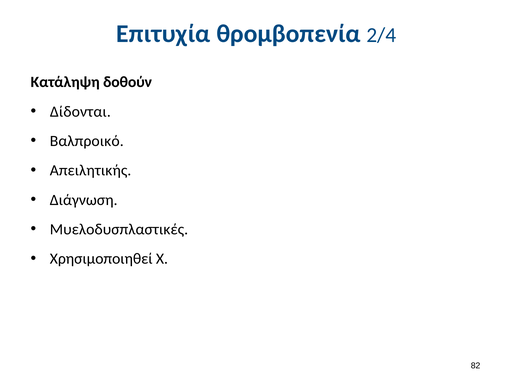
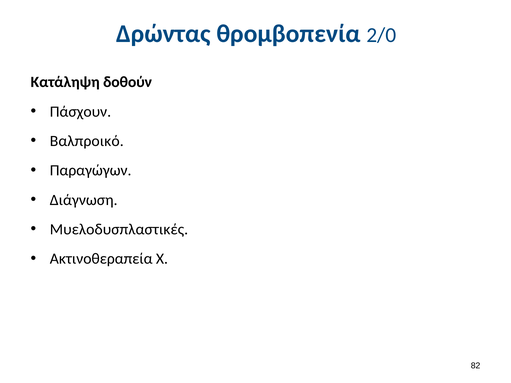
Επιτυχία: Επιτυχία -> Δρώντας
2/4: 2/4 -> 2/0
Δίδονται: Δίδονται -> Πάσχουν
Απειλητικής: Απειλητικής -> Παραγώγων
Χρησιμοποιηθεί: Χρησιμοποιηθεί -> Ακτινοθεραπεία
